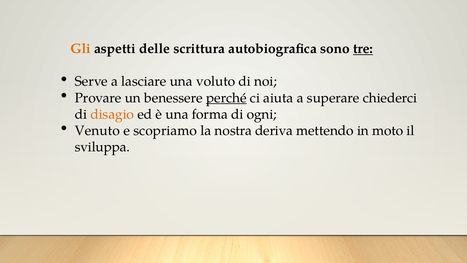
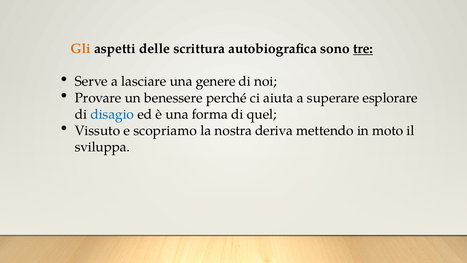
voluto: voluto -> genere
perché underline: present -> none
chiederci: chiederci -> esplorare
disagio colour: orange -> blue
ogni: ogni -> quel
Venuto: Venuto -> Vissuto
